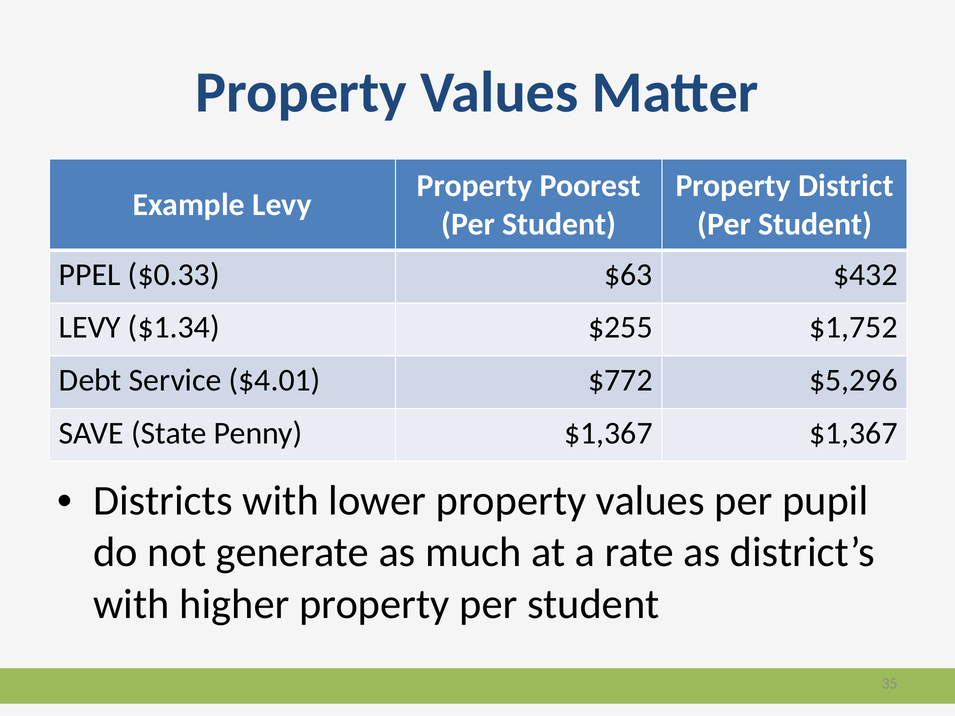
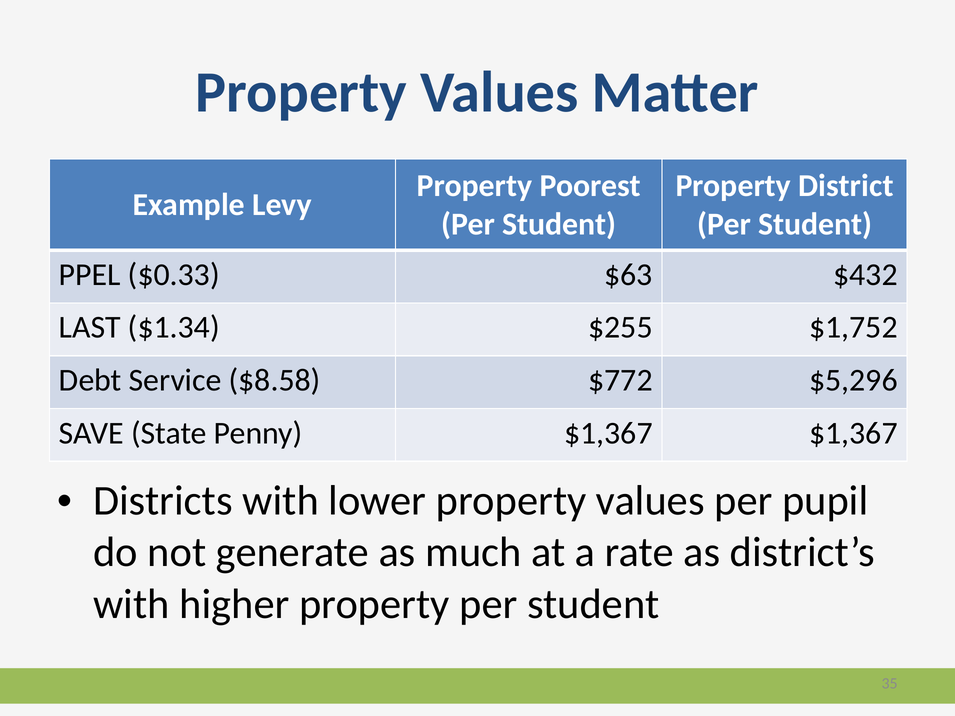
LEVY at (90, 328): LEVY -> LAST
$4.01: $4.01 -> $8.58
